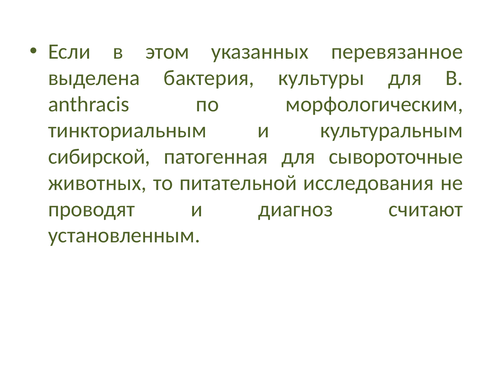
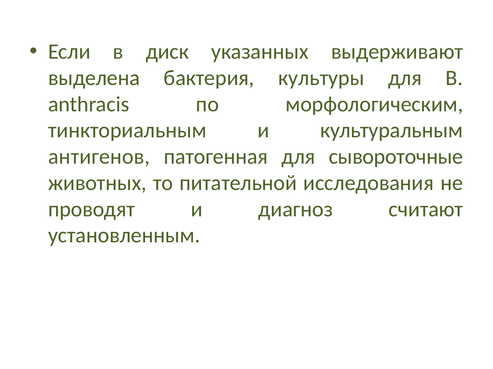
этом: этом -> диск
перевязанное: перевязанное -> выдерживают
сибирской: сибирской -> антигенов
